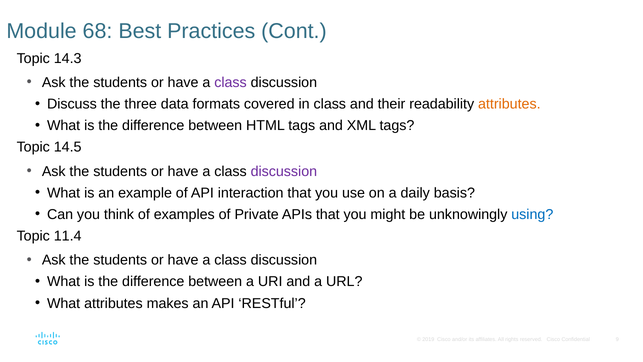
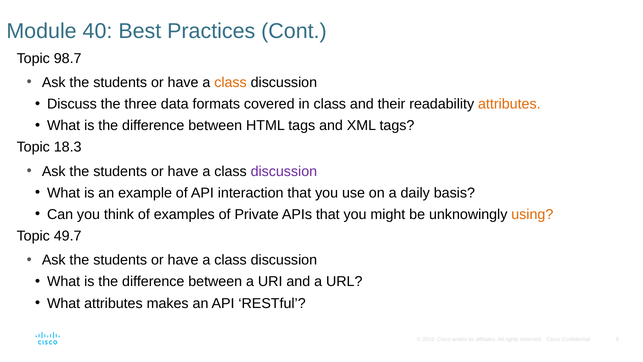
68: 68 -> 40
14.3: 14.3 -> 98.7
class at (231, 82) colour: purple -> orange
14.5: 14.5 -> 18.3
using colour: blue -> orange
11.4: 11.4 -> 49.7
